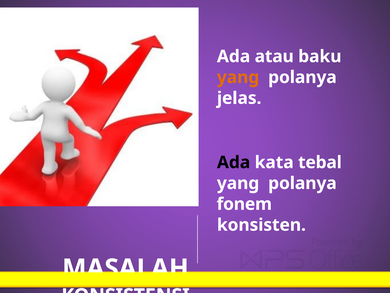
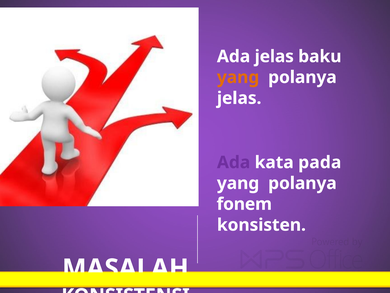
Ada atau: atau -> jelas
Ada at (234, 162) colour: black -> purple
tebal: tebal -> pada
